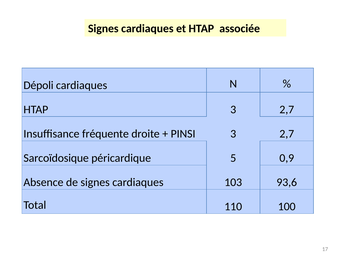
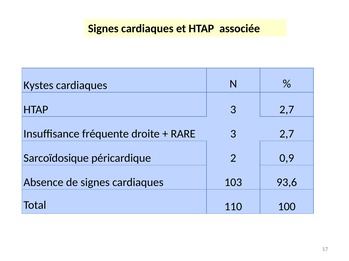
Dépoli: Dépoli -> Kystes
PINSI: PINSI -> RARE
5: 5 -> 2
